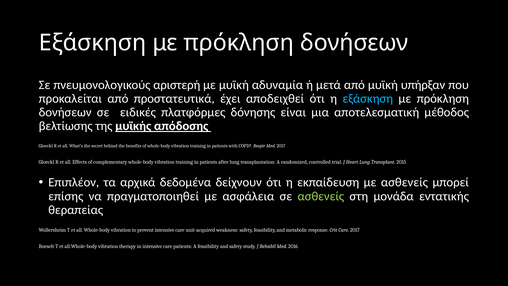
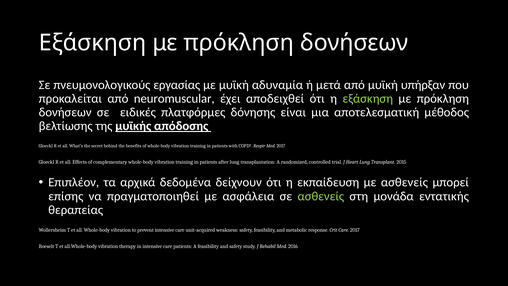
αριστερή: αριστερή -> εργασίας
προστατευτικά: προστατευτικά -> neuromuscular
εξάσκηση at (368, 98) colour: light blue -> light green
